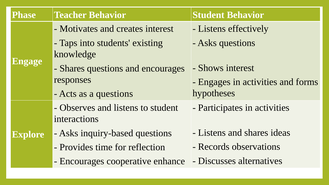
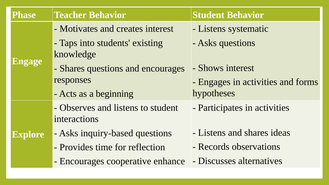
effectively: effectively -> systematic
a questions: questions -> beginning
